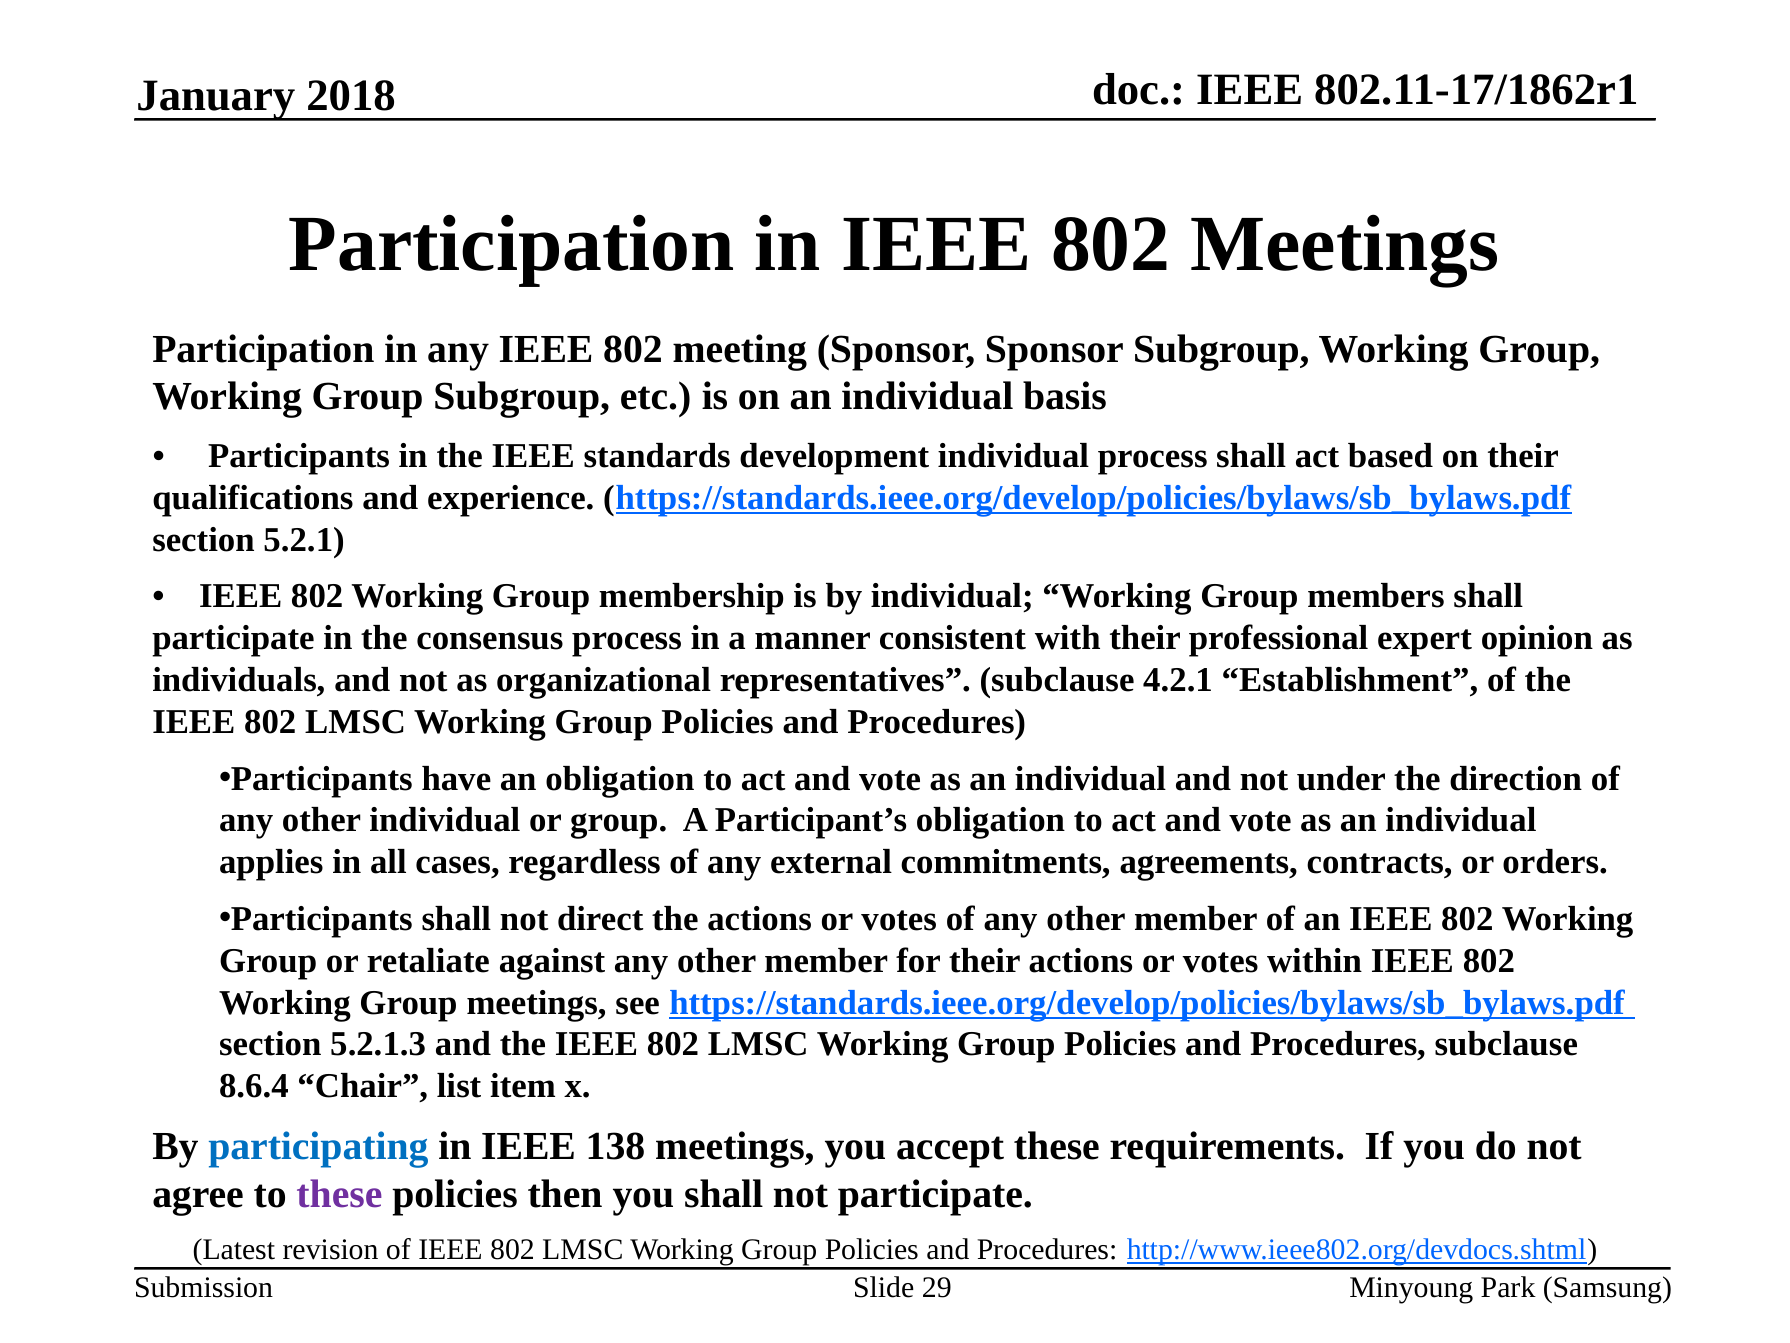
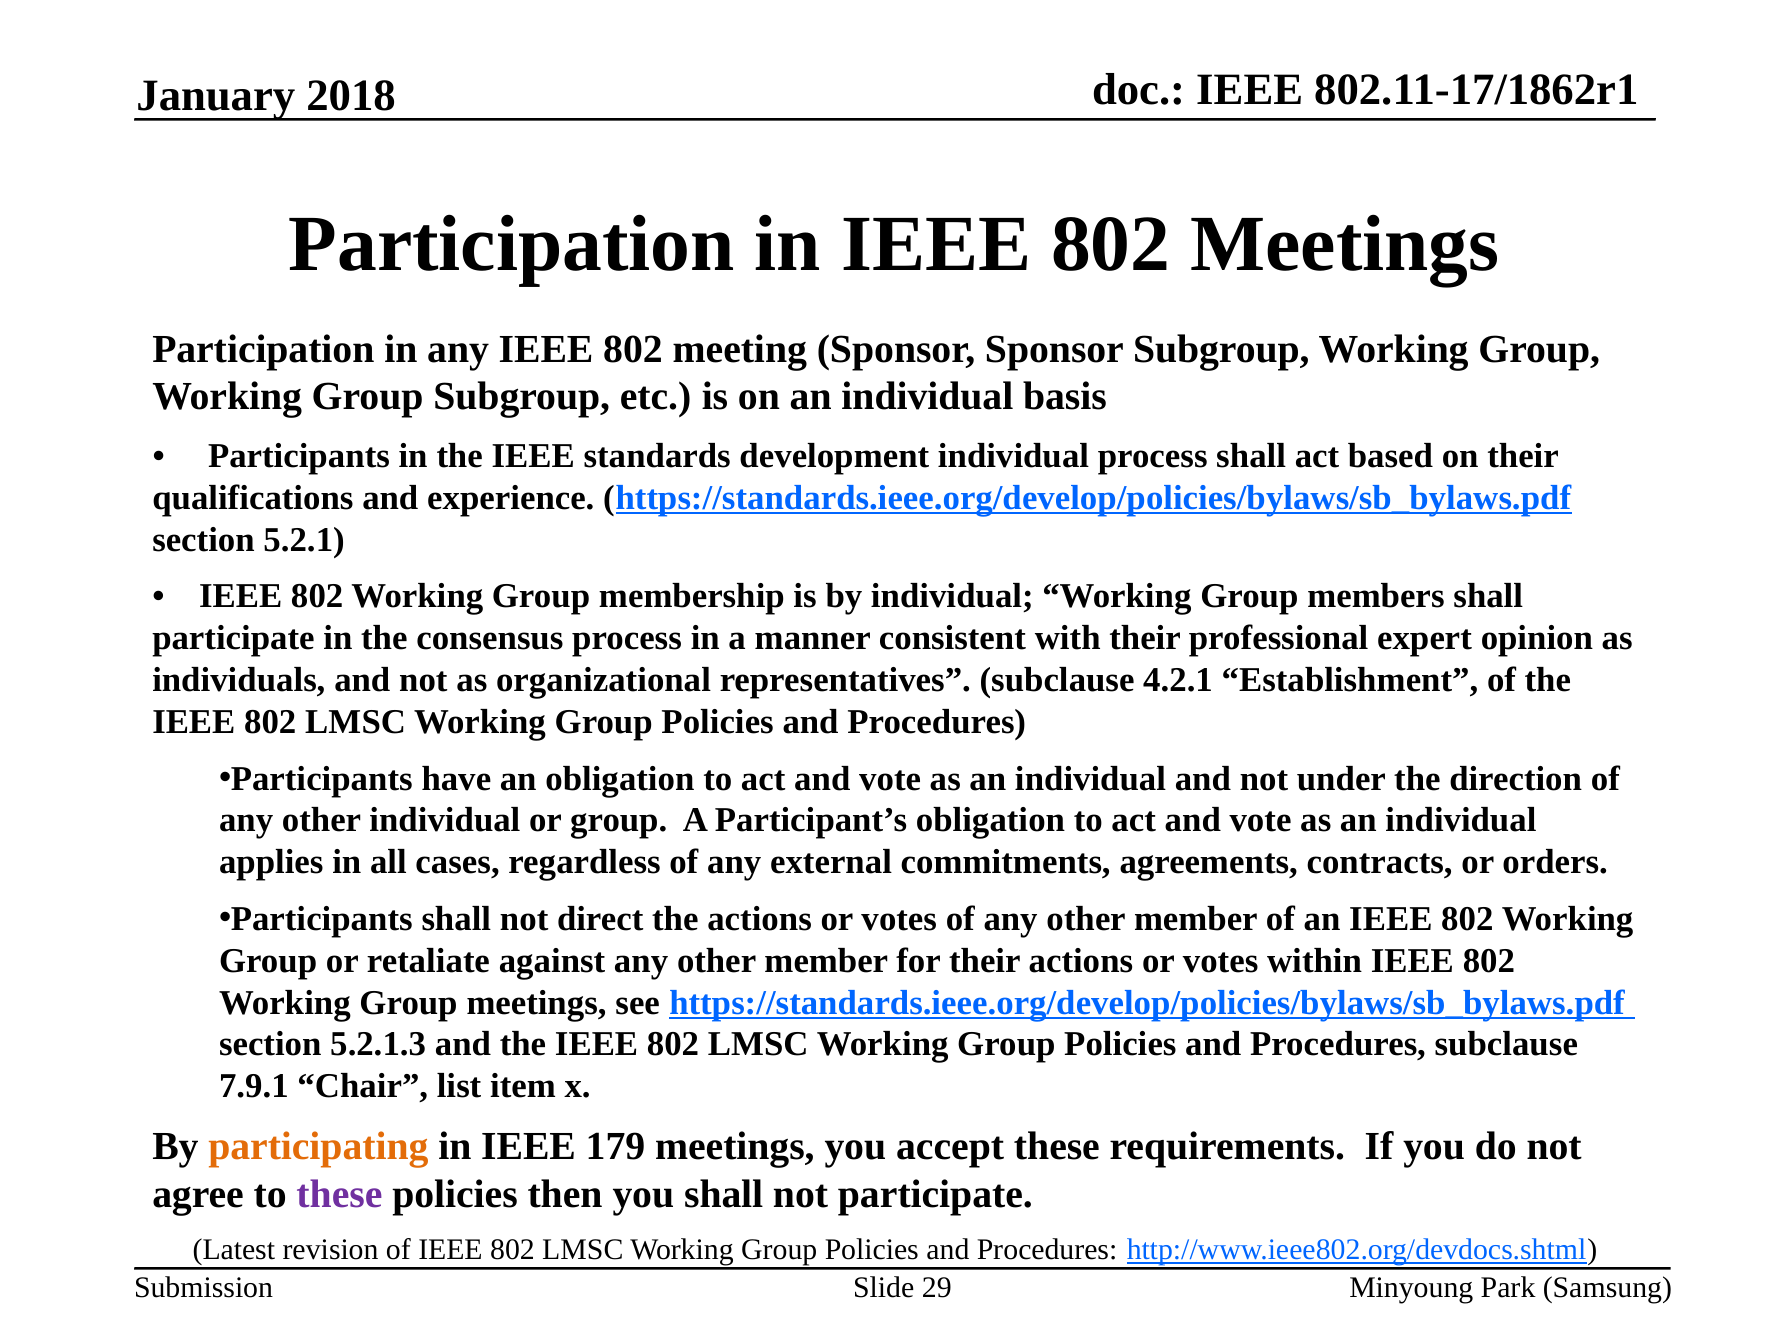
8.6.4: 8.6.4 -> 7.9.1
participating colour: blue -> orange
138: 138 -> 179
